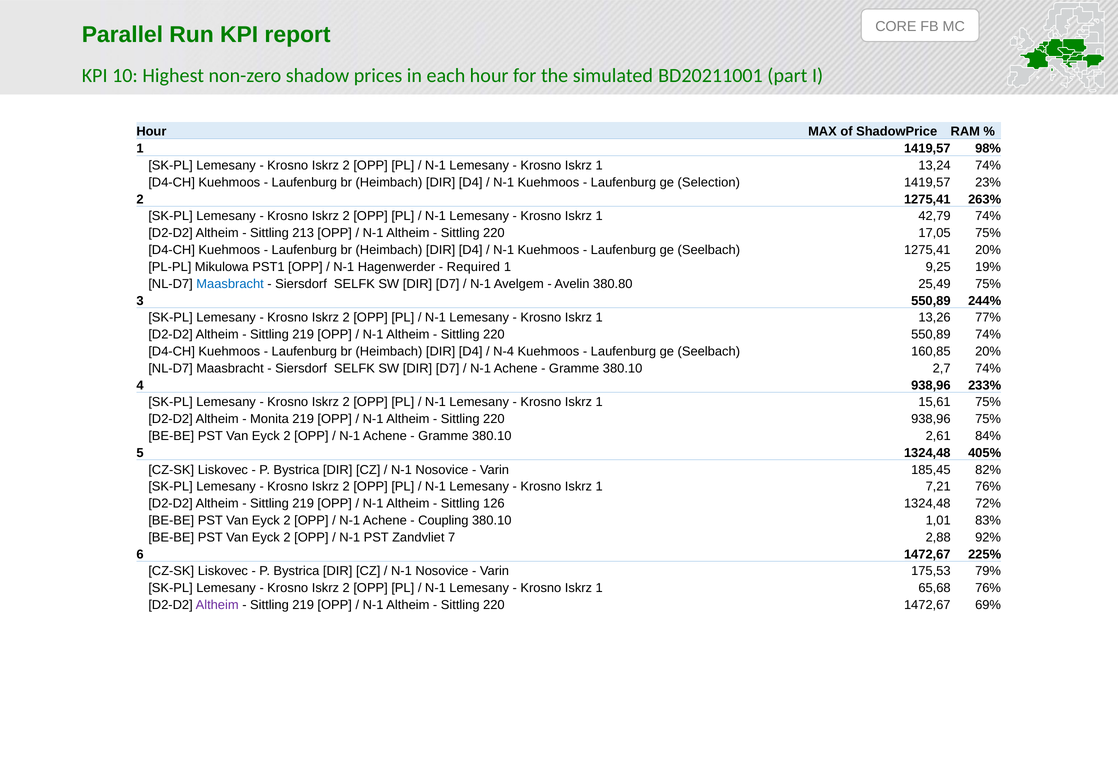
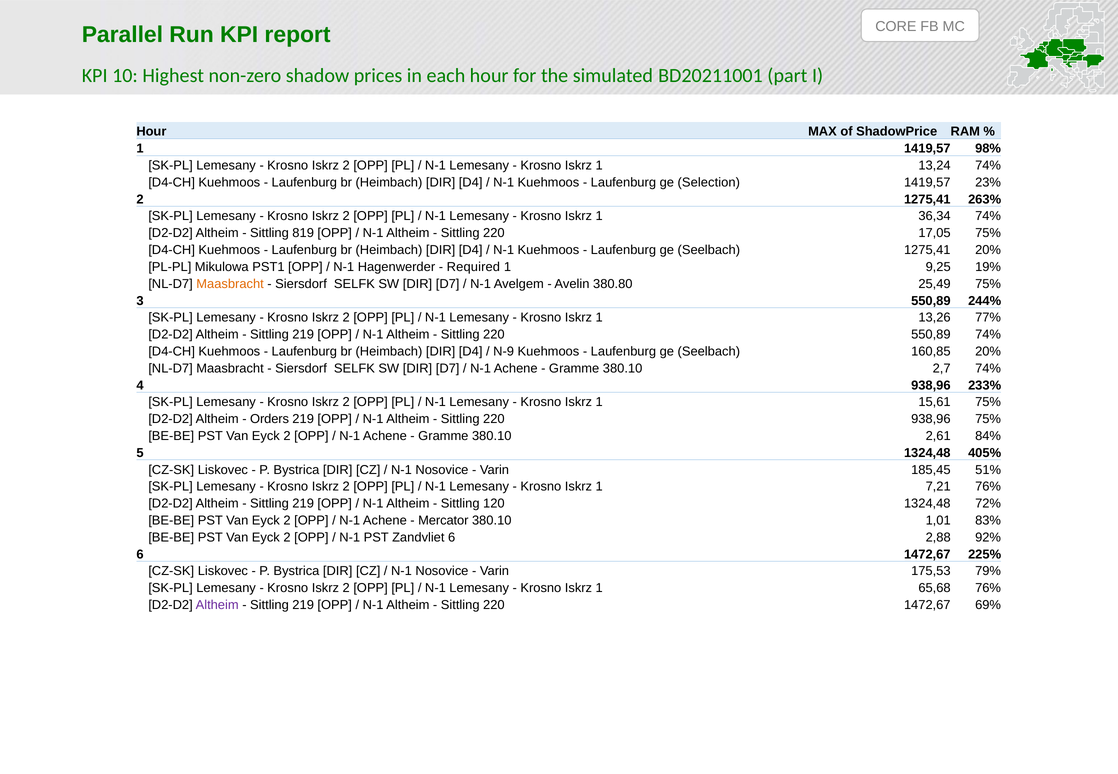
42,79: 42,79 -> 36,34
213: 213 -> 819
Maasbracht at (230, 284) colour: blue -> orange
N-4: N-4 -> N-9
Monita: Monita -> Orders
82%: 82% -> 51%
126: 126 -> 120
Coupling: Coupling -> Mercator
Zandvliet 7: 7 -> 6
